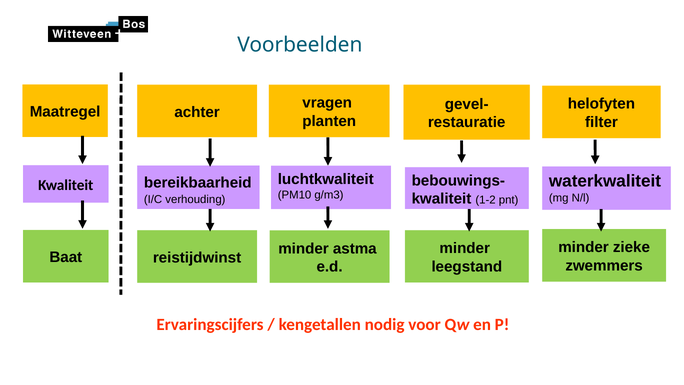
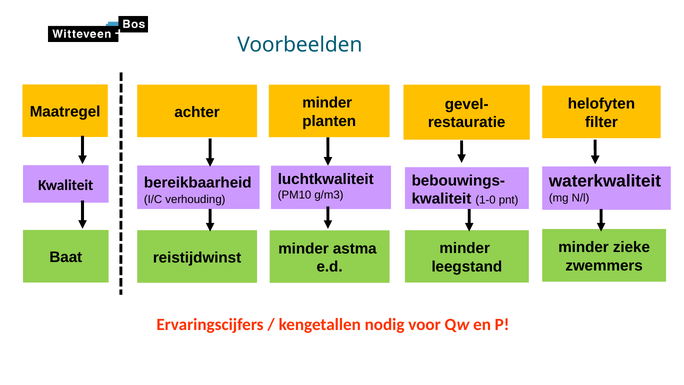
vragen at (327, 103): vragen -> minder
1-2: 1-2 -> 1-0
